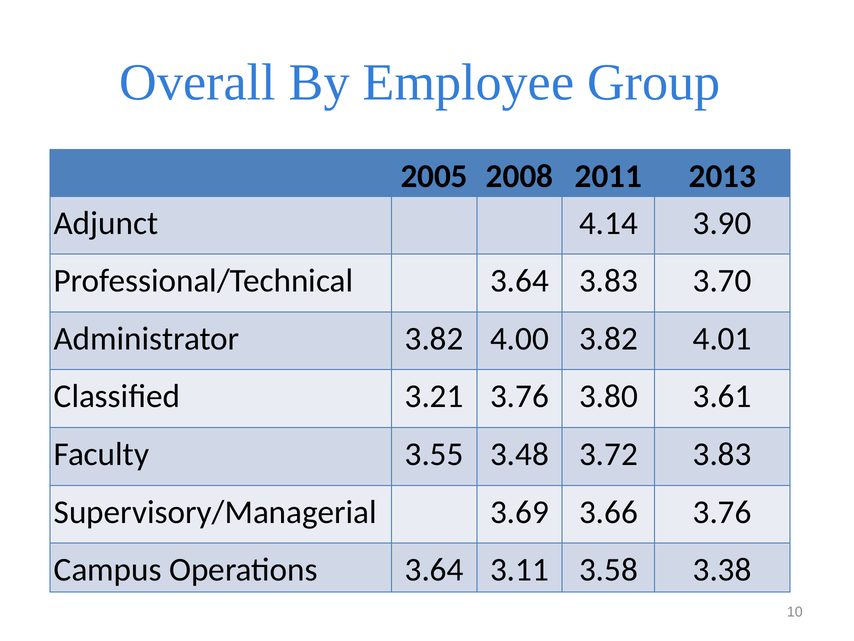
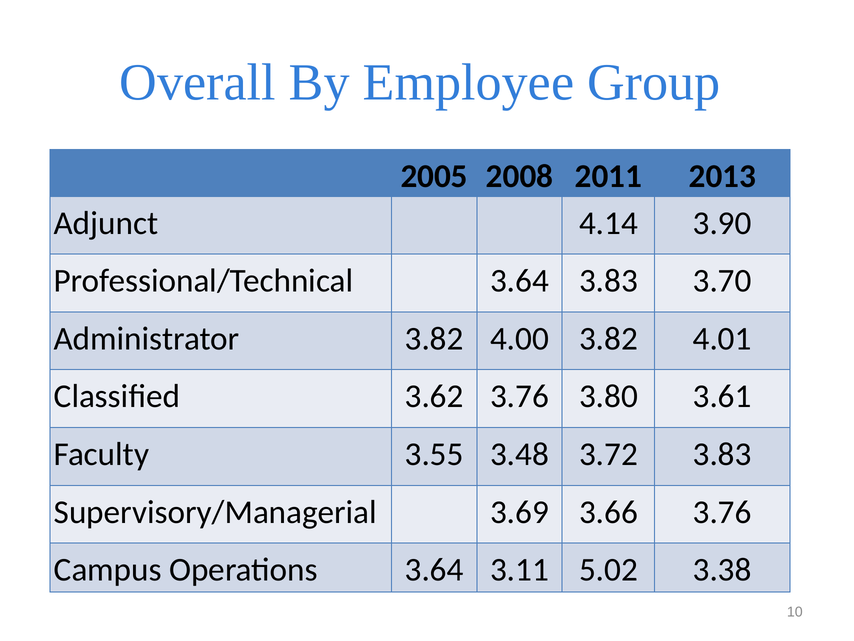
3.21: 3.21 -> 3.62
3.58: 3.58 -> 5.02
